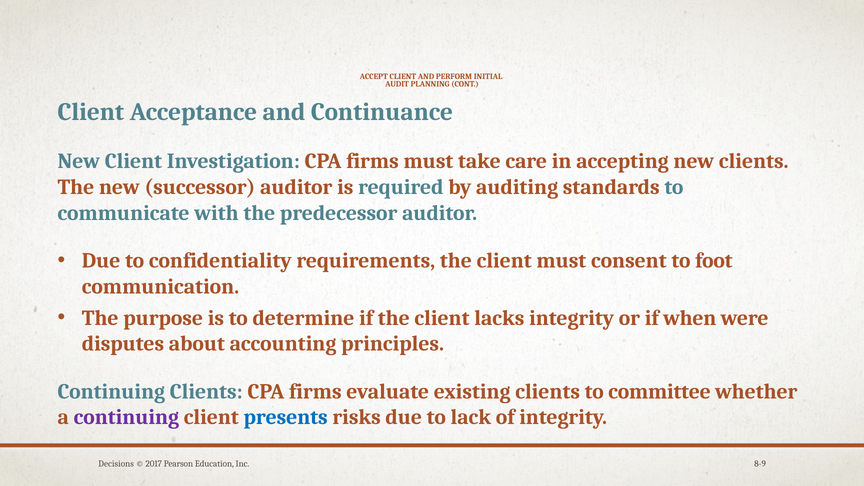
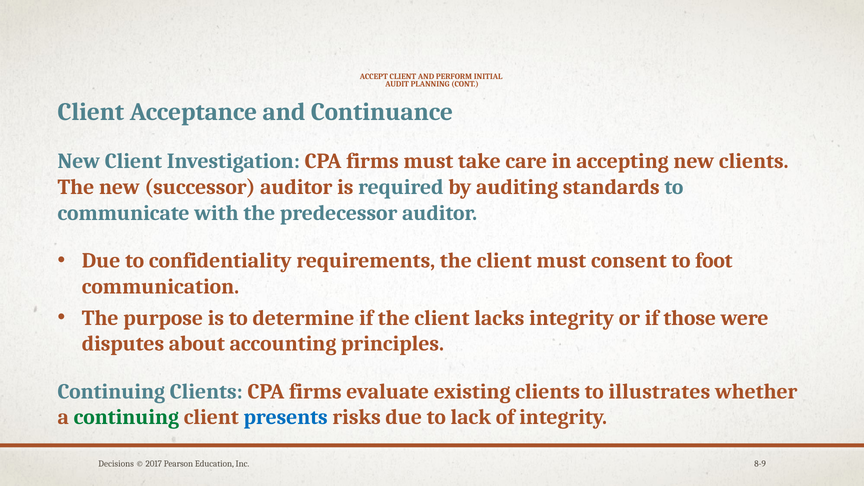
when: when -> those
committee: committee -> illustrates
continuing at (126, 417) colour: purple -> green
